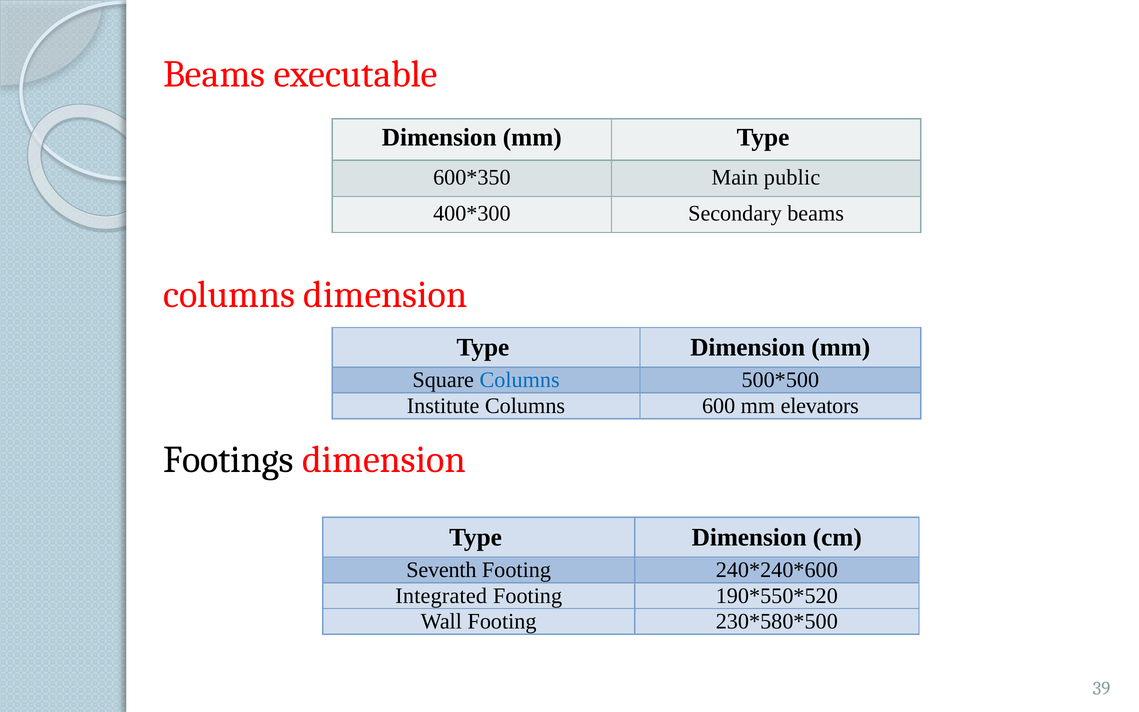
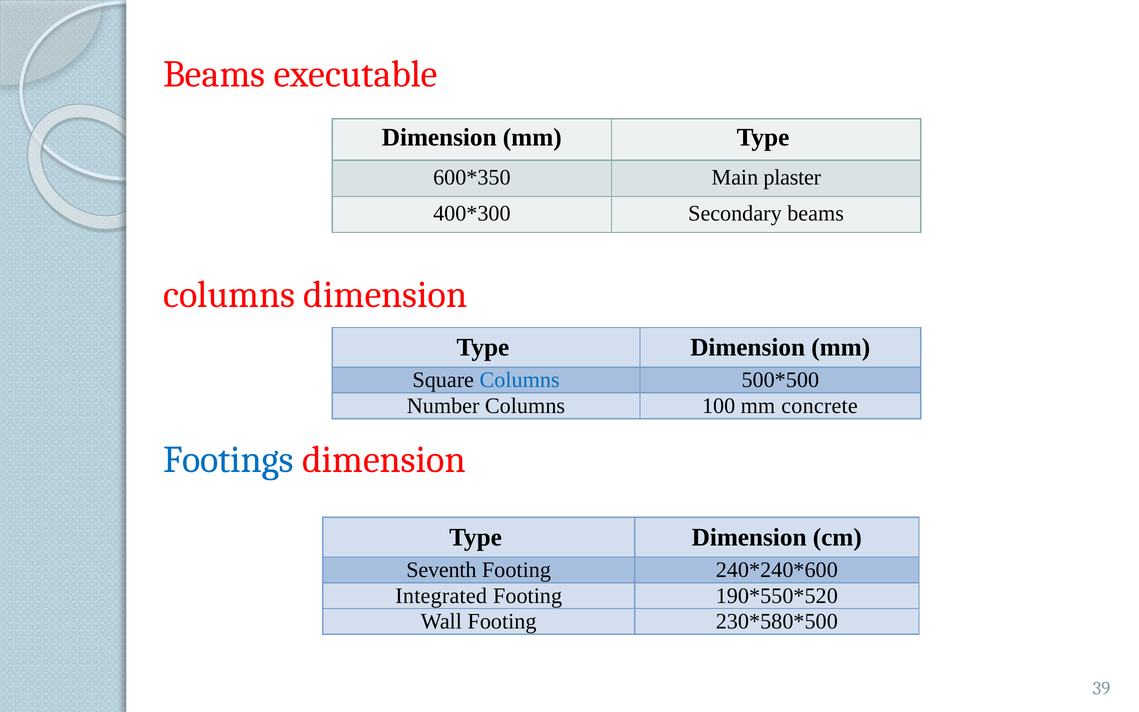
public: public -> plaster
Institute: Institute -> Number
Columns 600: 600 -> 100
elevators: elevators -> concrete
Footings colour: black -> blue
